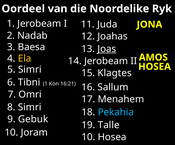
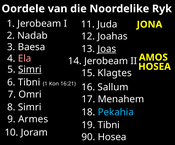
Oordeel: Oordeel -> Oordele
Ela colour: yellow -> pink
Simri at (30, 70) underline: none -> present
Gebuk: Gebuk -> Armes
19 Talle: Talle -> Tibni
Joram 10: 10 -> 90
